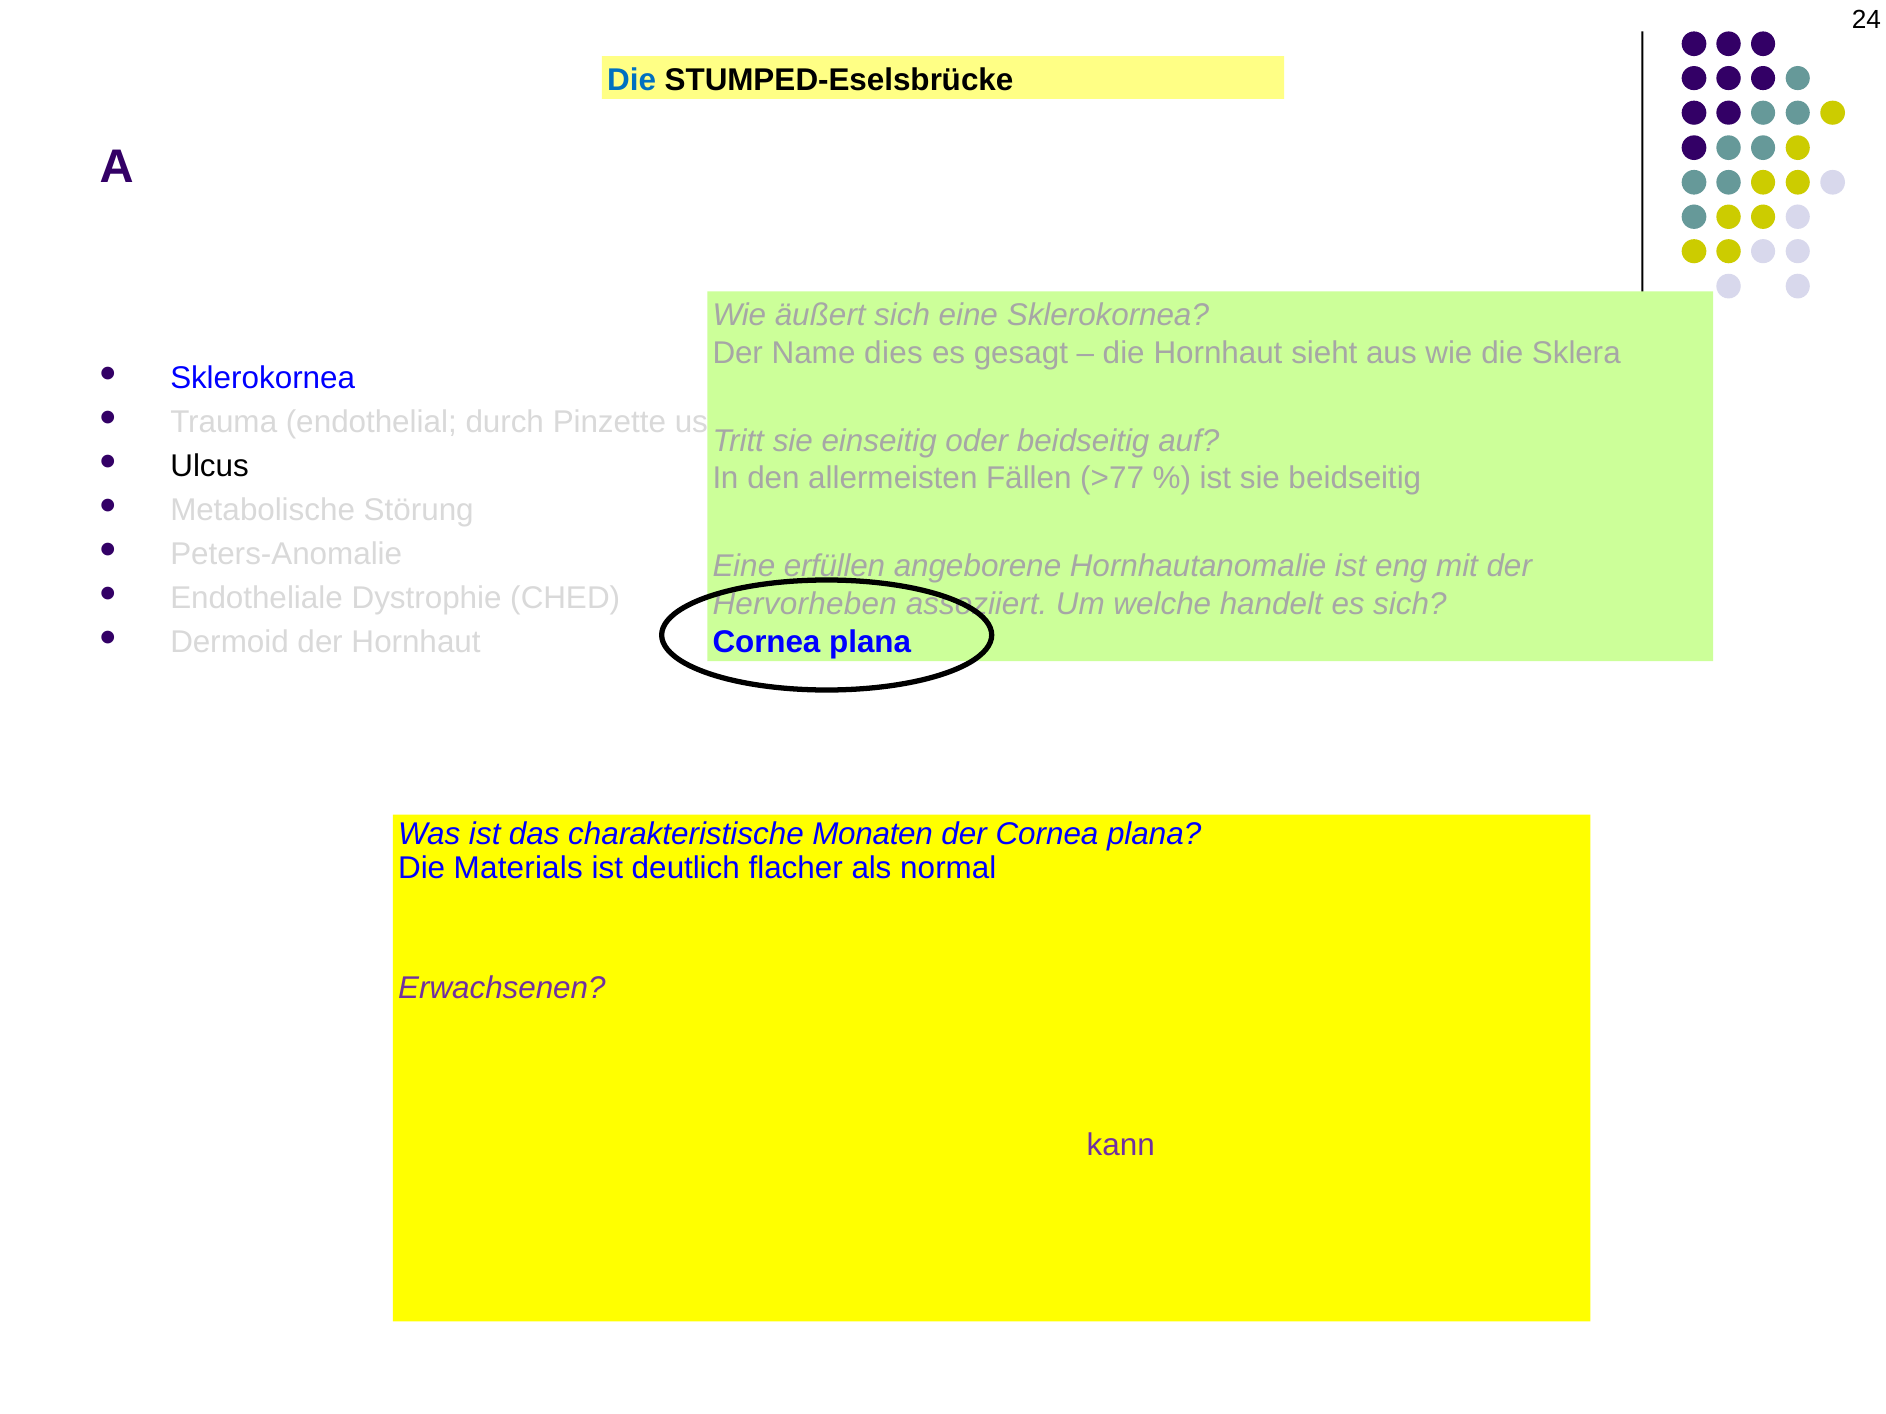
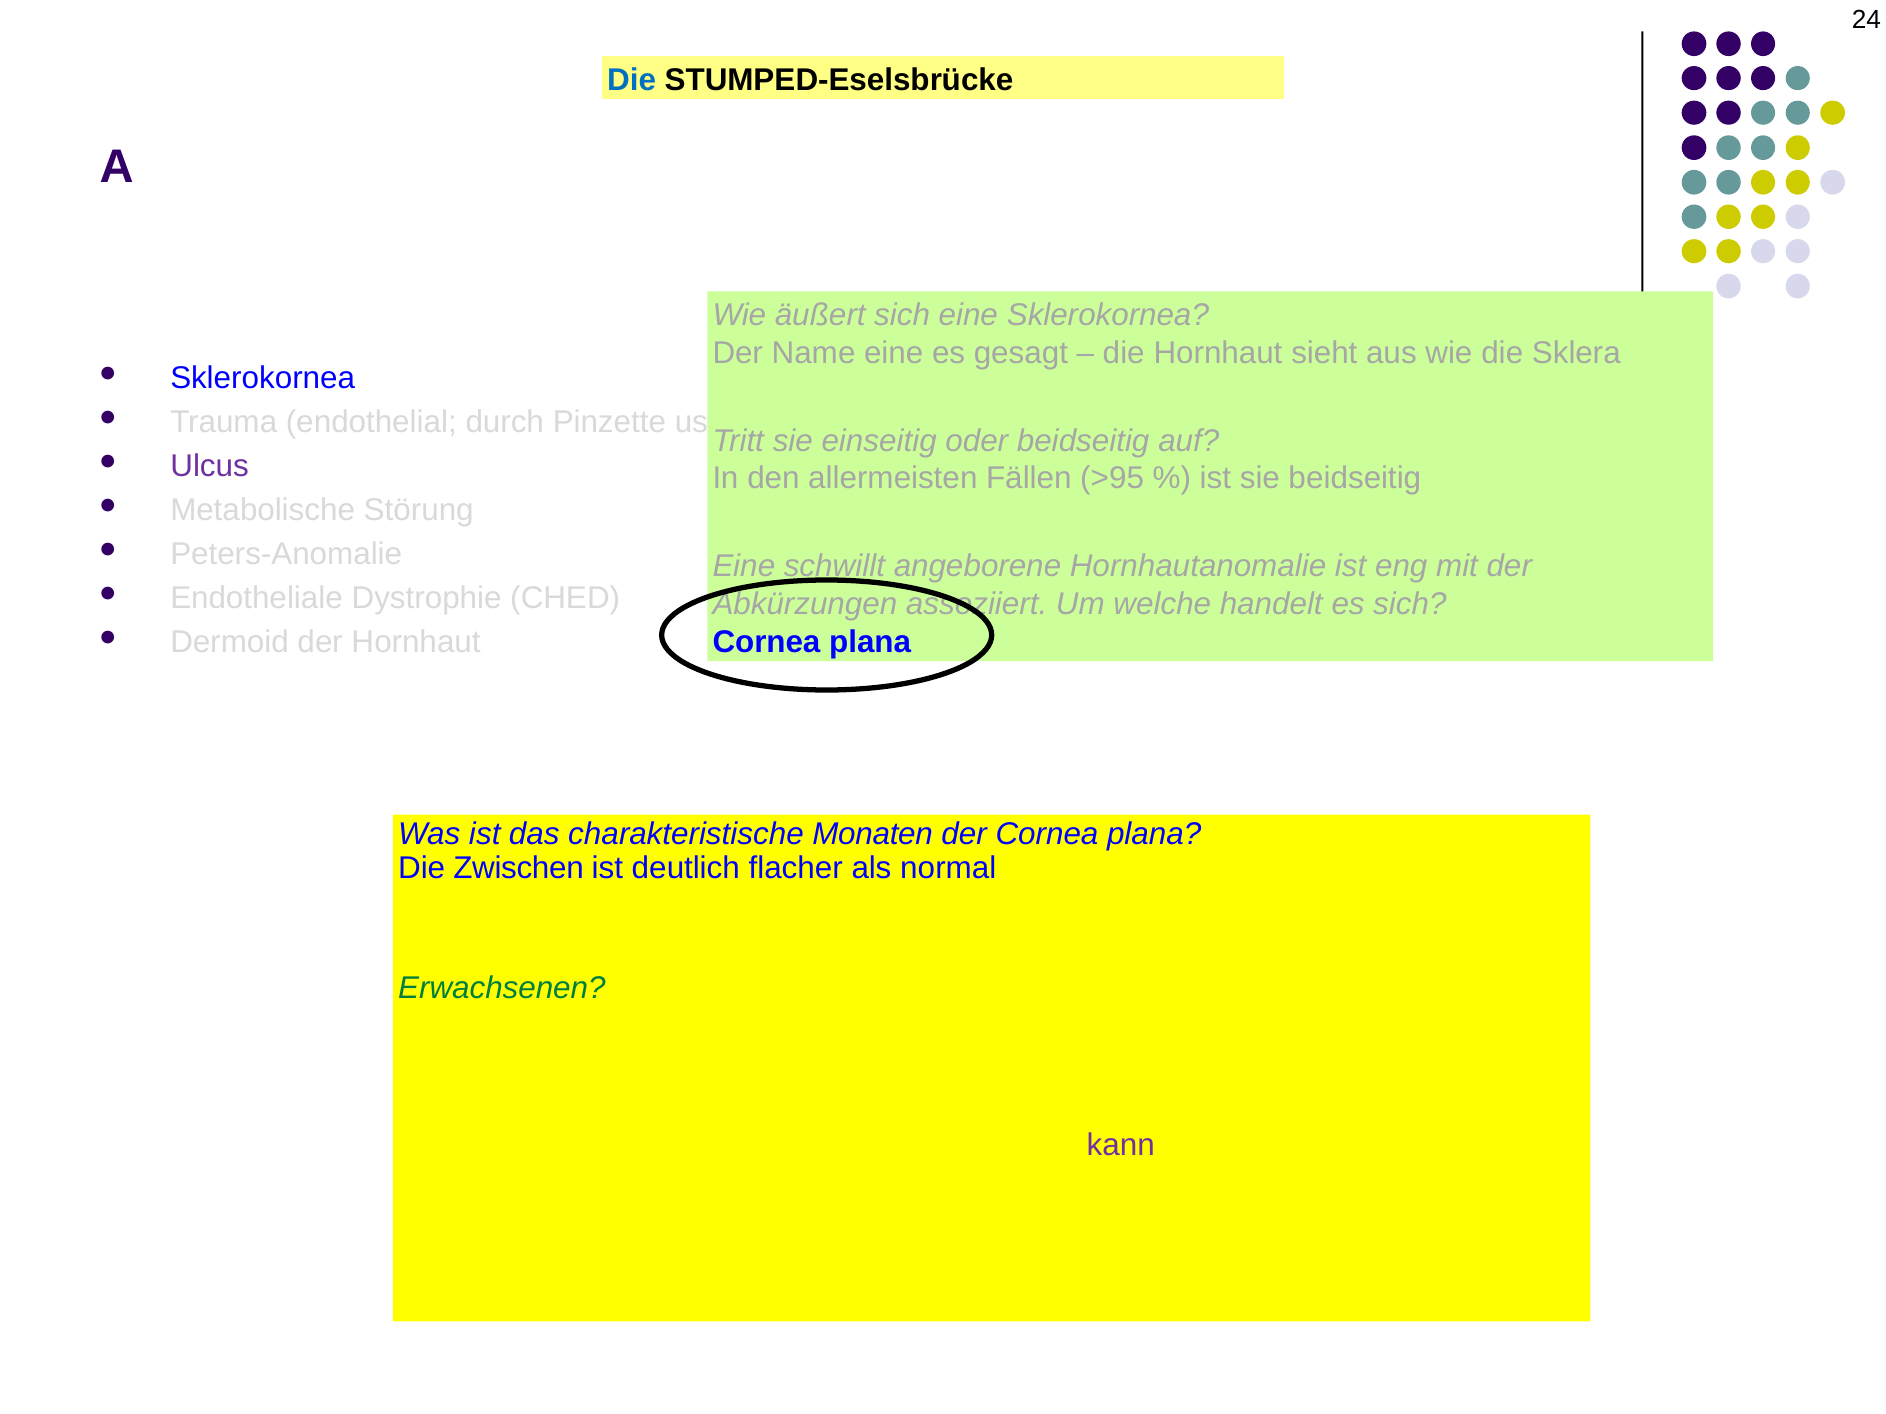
Name dies: dies -> eine
Ulcus colour: black -> purple
>77: >77 -> >95
erfüllen: erfüllen -> schwillt
Hervorheben: Hervorheben -> Abkürzungen
Materials: Materials -> Zwischen
Erwachsenen colour: purple -> green
